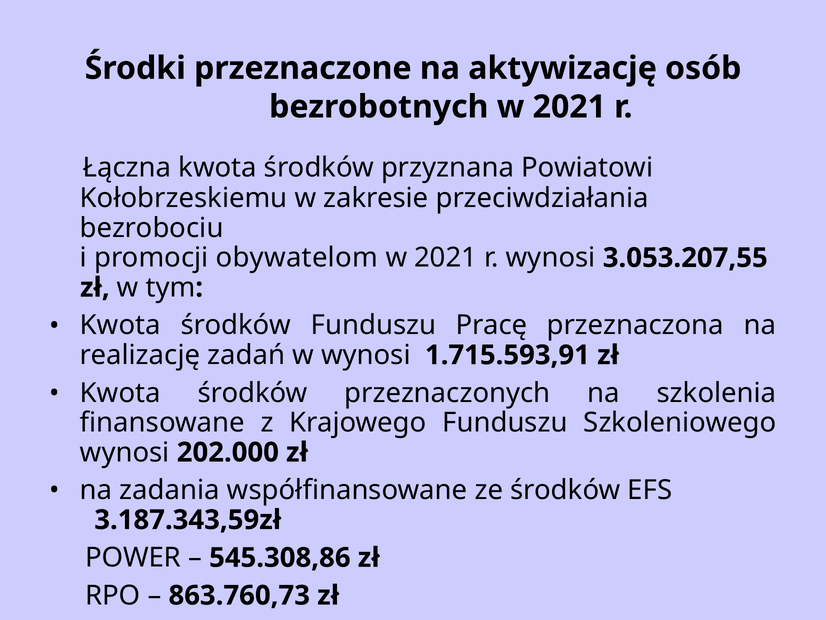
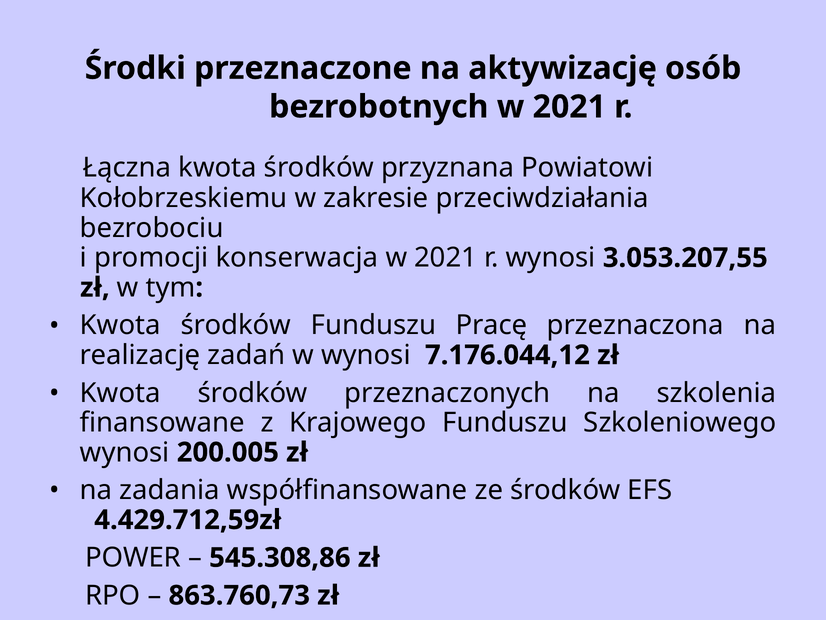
obywatelom: obywatelom -> konserwacja
1.715.593,91: 1.715.593,91 -> 7.176.044,12
202.000: 202.000 -> 200.005
3.187.343,59zł: 3.187.343,59zł -> 4.429.712,59zł
